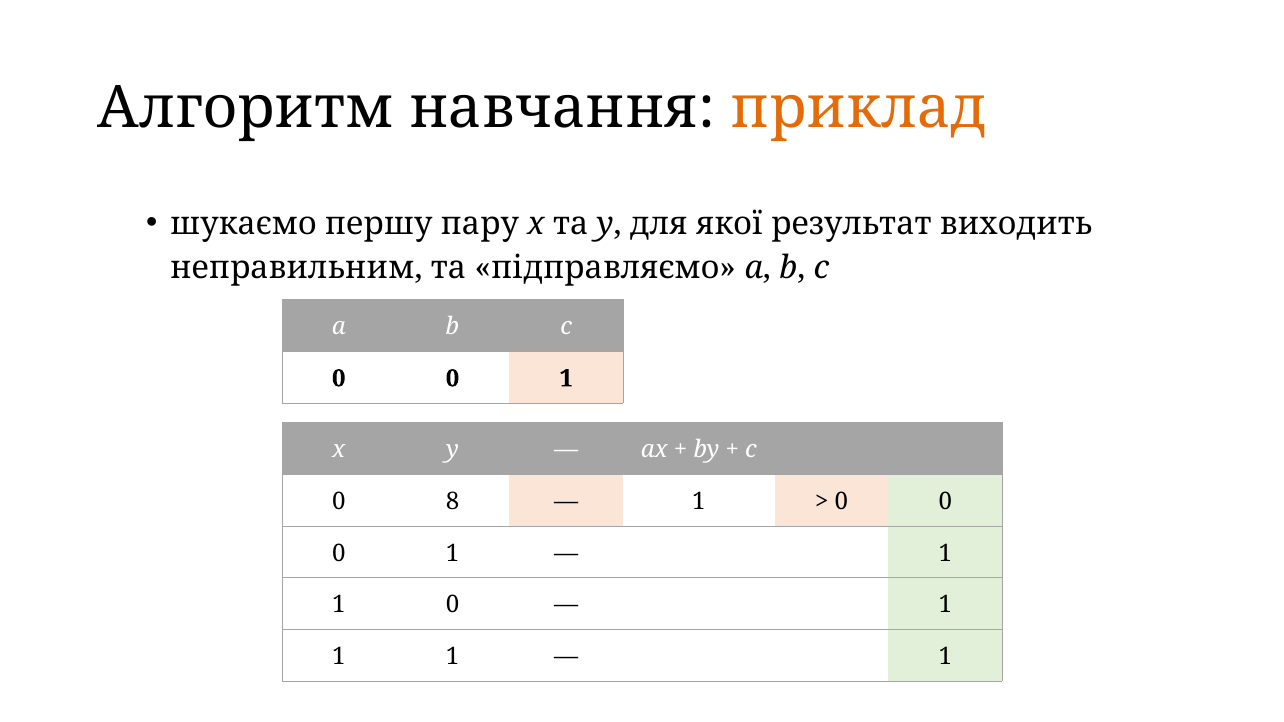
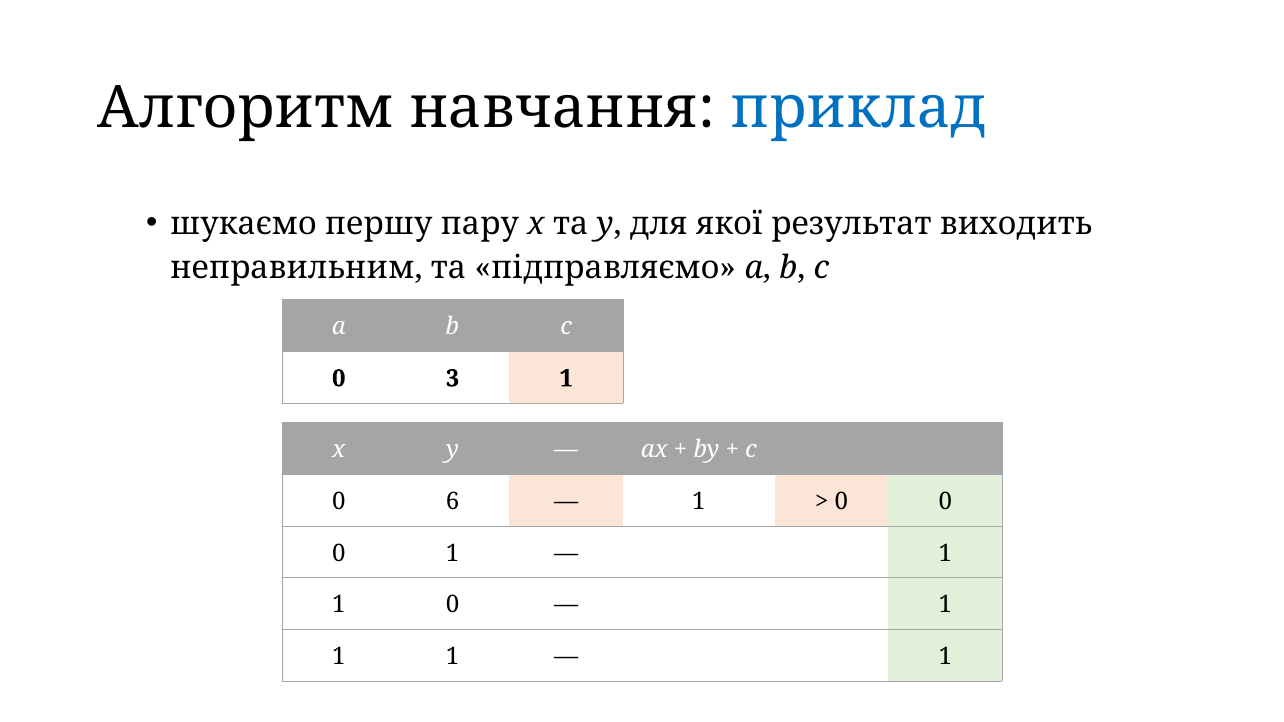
приклад colour: orange -> blue
0 at (452, 379): 0 -> 3
8: 8 -> 6
